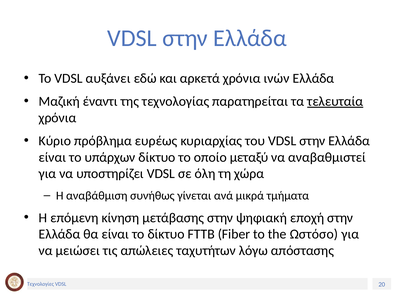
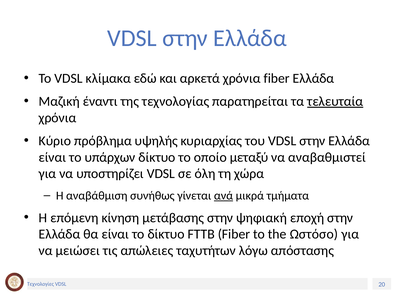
αυξάνει: αυξάνει -> κλίμακα
χρόνια ινών: ινών -> fiber
ευρέως: ευρέως -> υψηλής
ανά underline: none -> present
